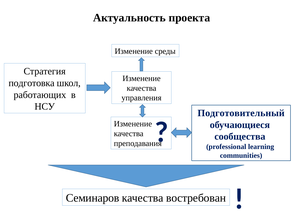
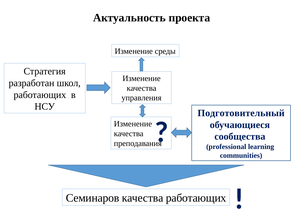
подготовка: подготовка -> разработан
качества востребован: востребован -> работающих
